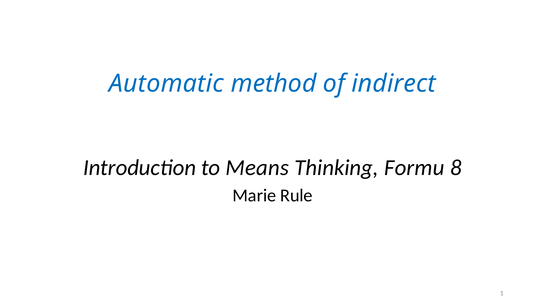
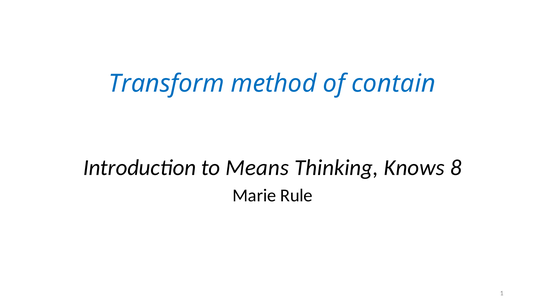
Automatic: Automatic -> Transform
indirect: indirect -> contain
Formu: Formu -> Knows
